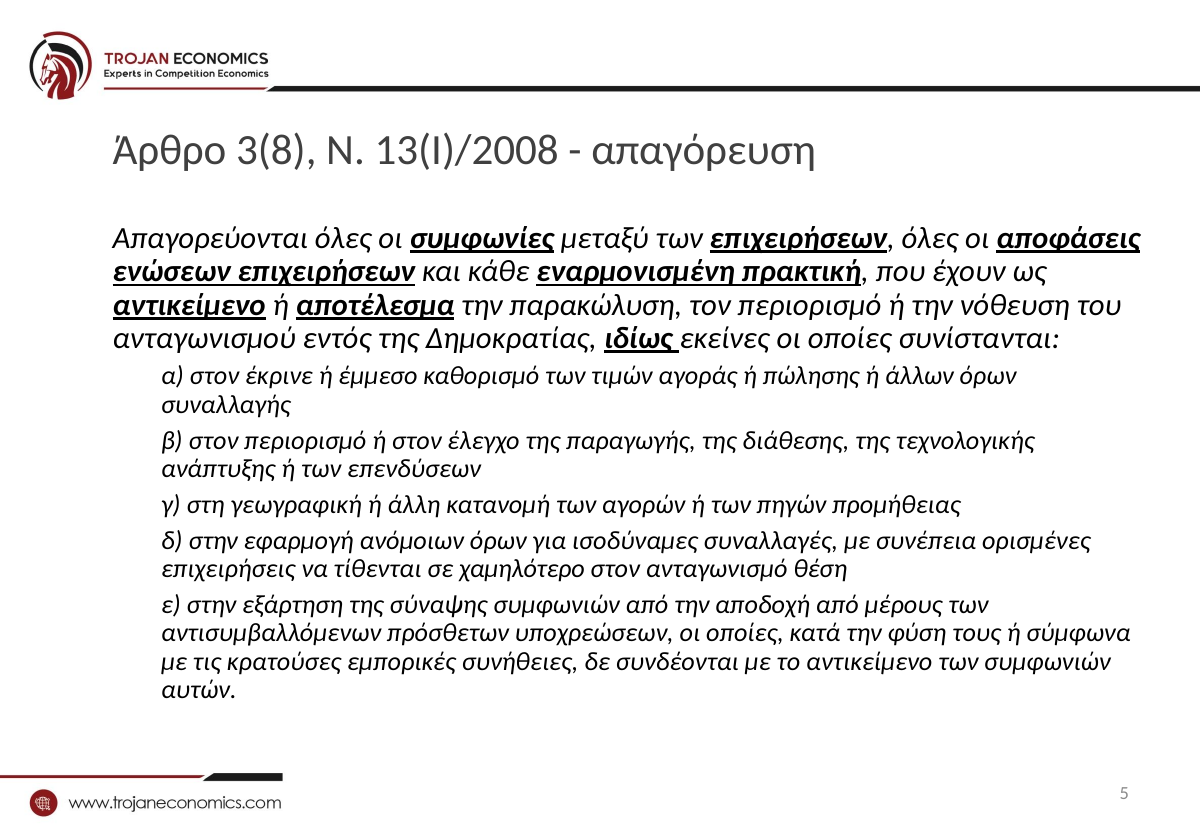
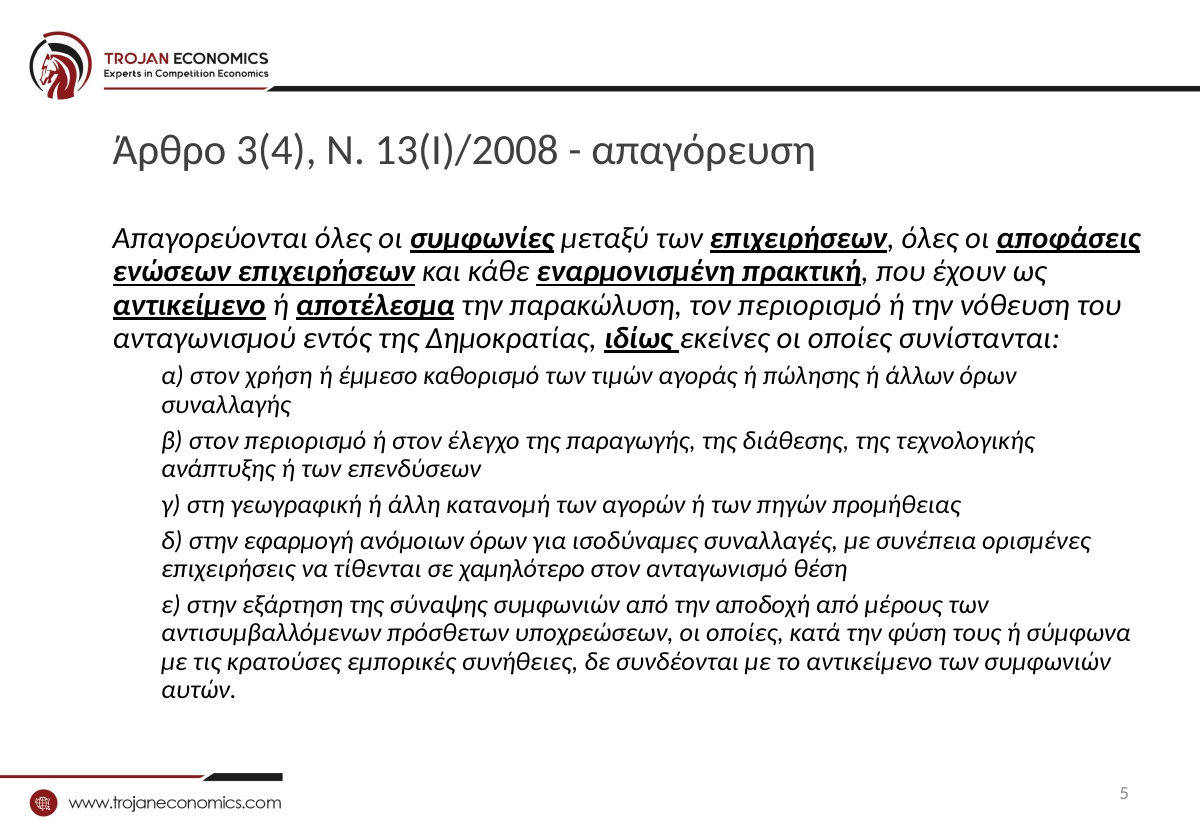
3(8: 3(8 -> 3(4
έκρινε: έκρινε -> χρήση
